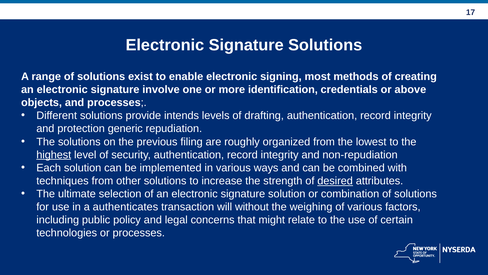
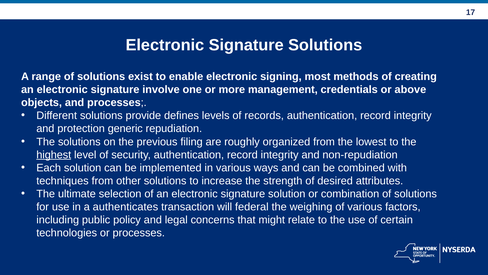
identification: identification -> management
intends: intends -> defines
drafting: drafting -> records
desired underline: present -> none
without: without -> federal
